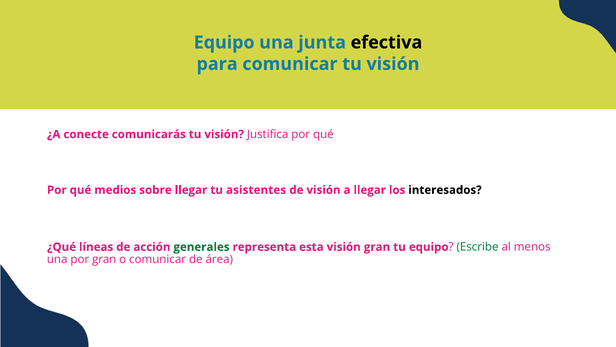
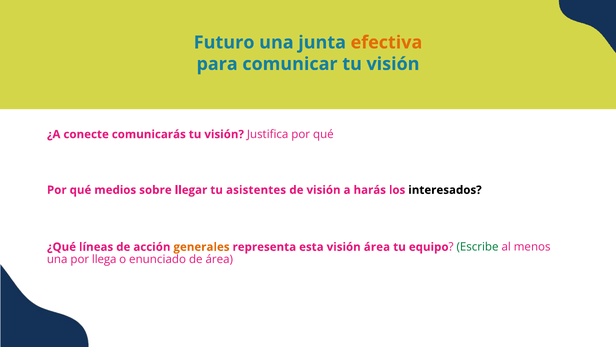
Equipo at (224, 42): Equipo -> Futuro
efectiva colour: black -> orange
a llegar: llegar -> harás
generales colour: green -> orange
visión gran: gran -> área
por gran: gran -> llega
o comunicar: comunicar -> enunciado
